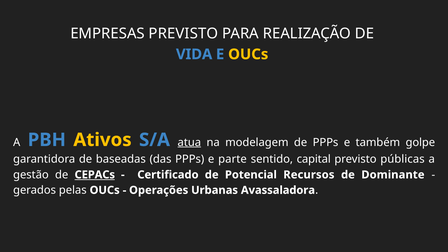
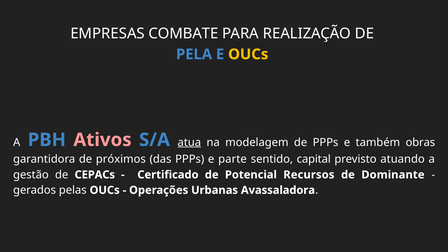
EMPRESAS PREVISTO: PREVISTO -> COMBATE
VIDA: VIDA -> PELA
Ativos colour: yellow -> pink
golpe: golpe -> obras
baseadas: baseadas -> próximos
públicas: públicas -> atuando
CEPACs underline: present -> none
